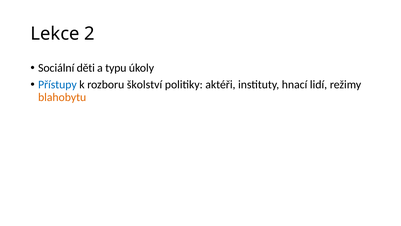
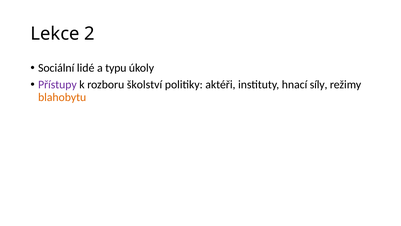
děti: děti -> lidé
Přístupy colour: blue -> purple
lidí: lidí -> síly
